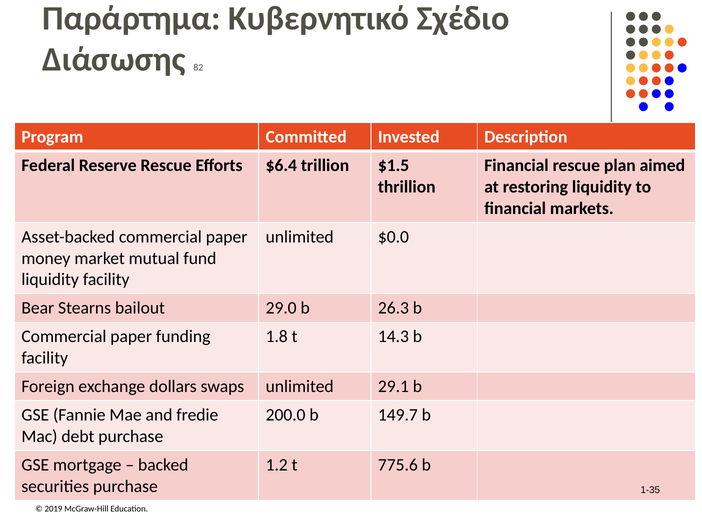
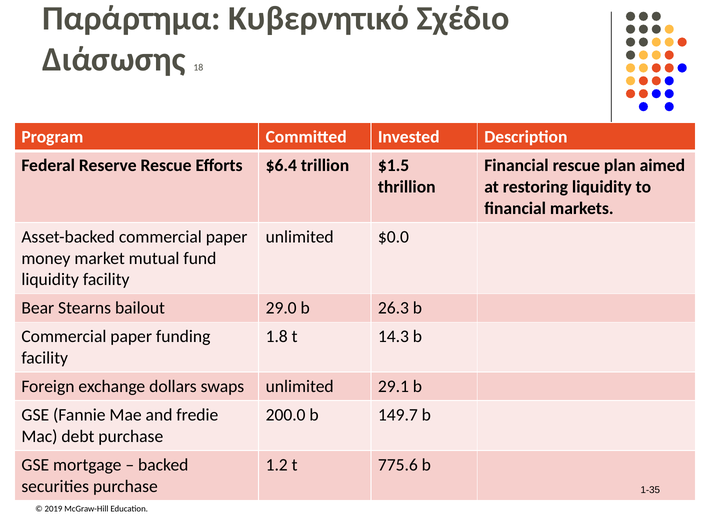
82: 82 -> 18
